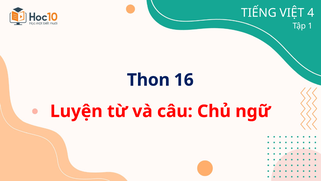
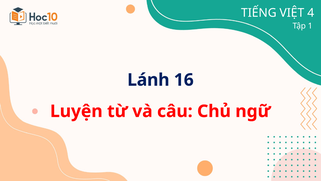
Thon: Thon -> Lánh
